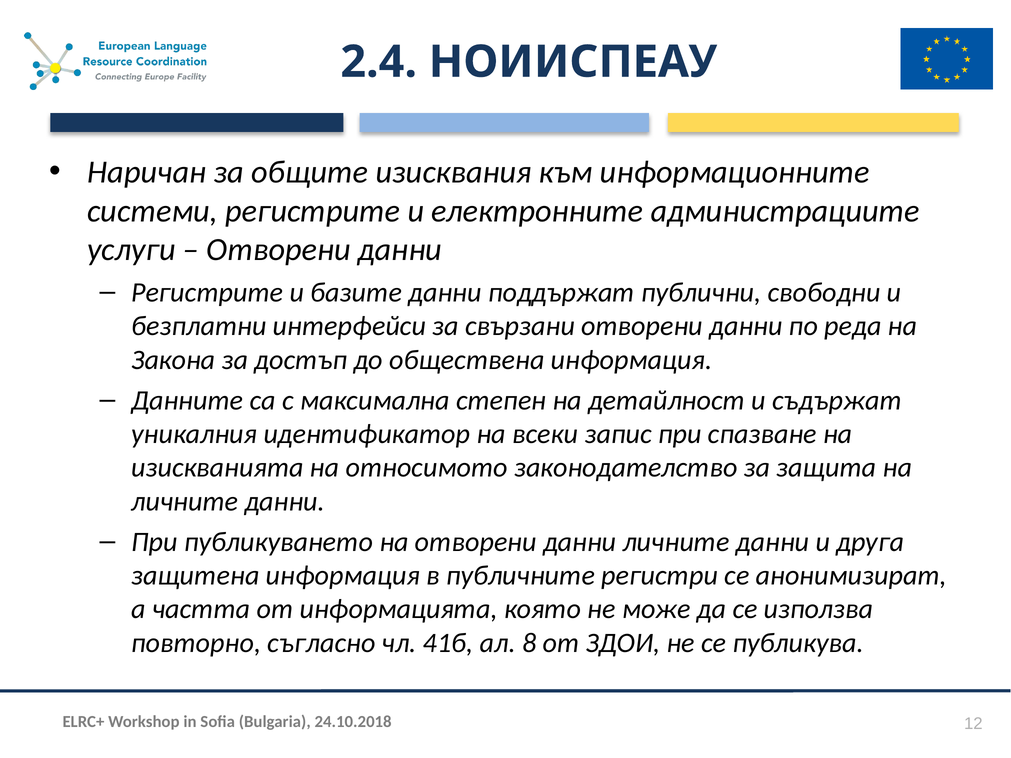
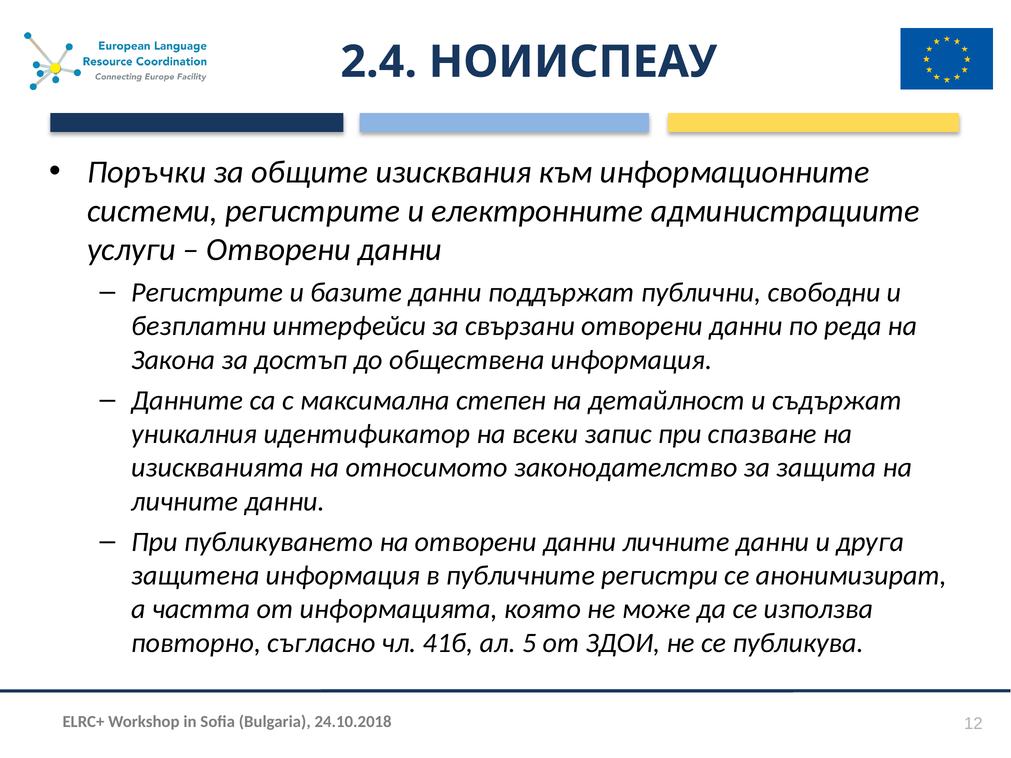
Наричан: Наричан -> Поръчки
8: 8 -> 5
